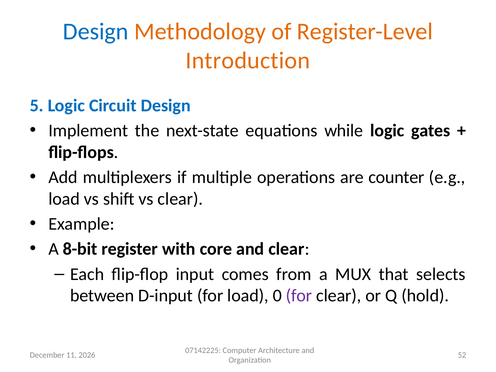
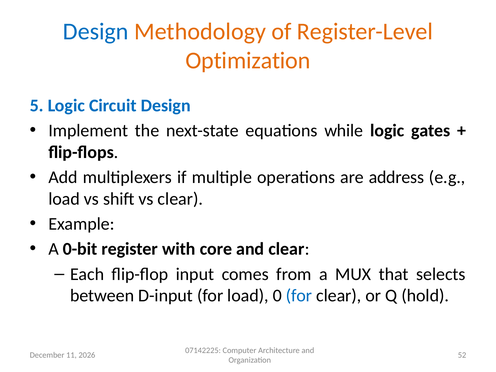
Introduction: Introduction -> Optimization
counter: counter -> address
8-bit: 8-bit -> 0-bit
for at (299, 296) colour: purple -> blue
